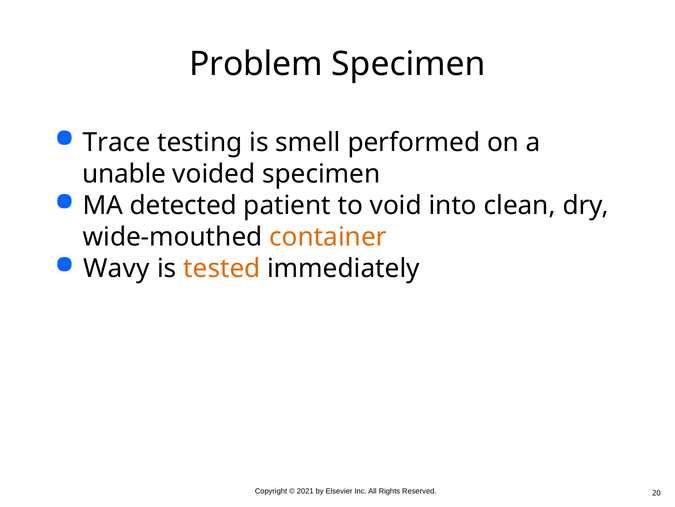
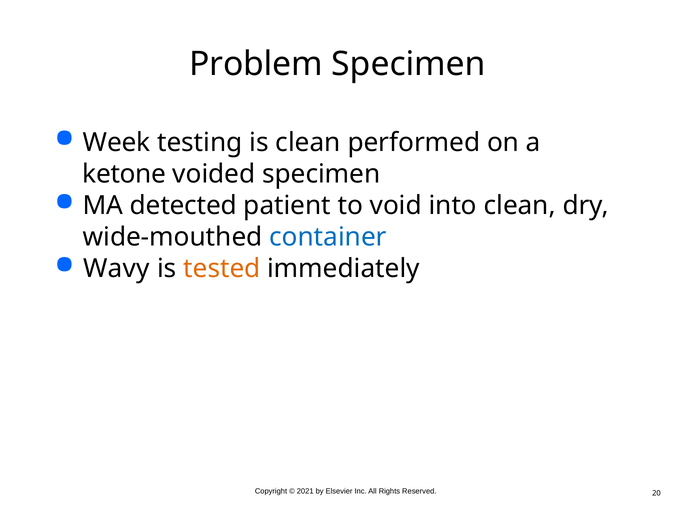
Trace: Trace -> Week
is smell: smell -> clean
unable: unable -> ketone
container colour: orange -> blue
